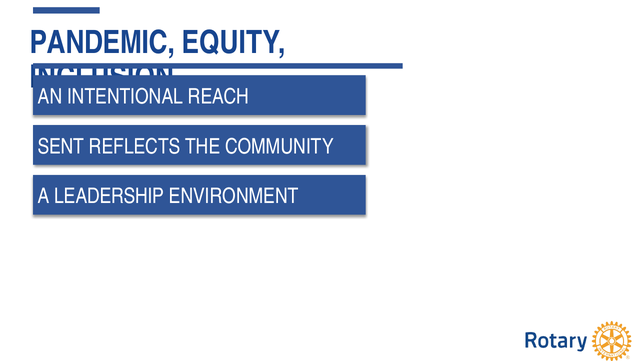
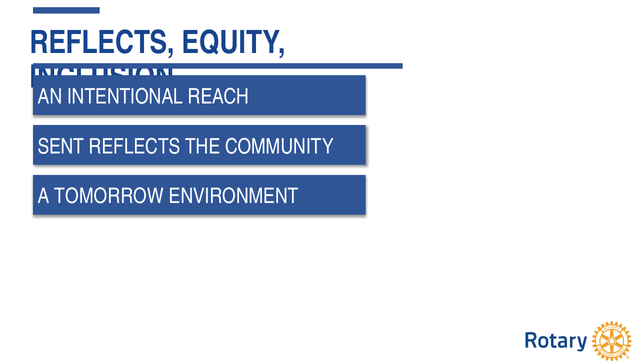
PANDEMIC at (102, 43): PANDEMIC -> REFLECTS
LEADERSHIP: LEADERSHIP -> TOMORROW
